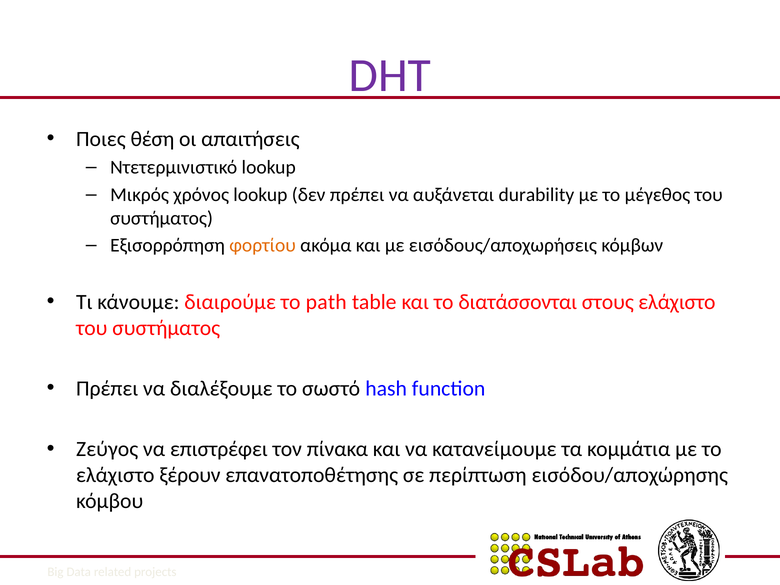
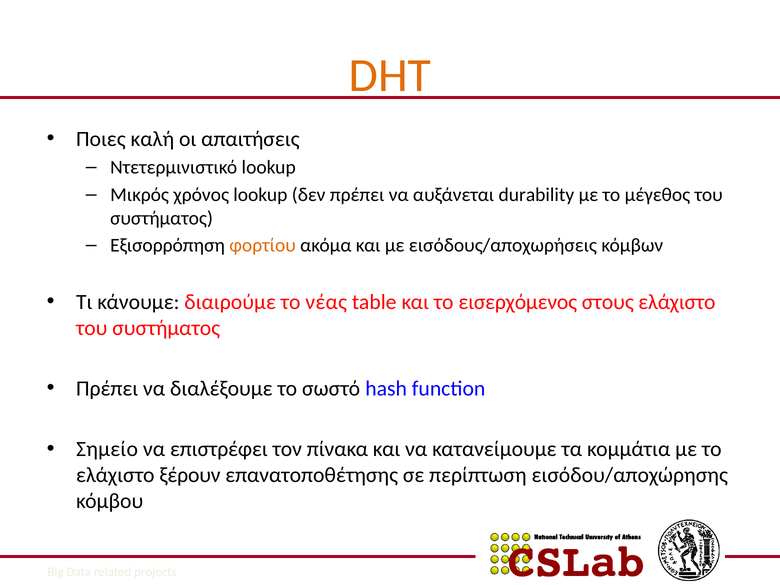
DHT colour: purple -> orange
θέση: θέση -> καλή
path: path -> νέας
διατάσσονται: διατάσσονται -> εισερχόμενος
Ζεύγος: Ζεύγος -> Σημείο
